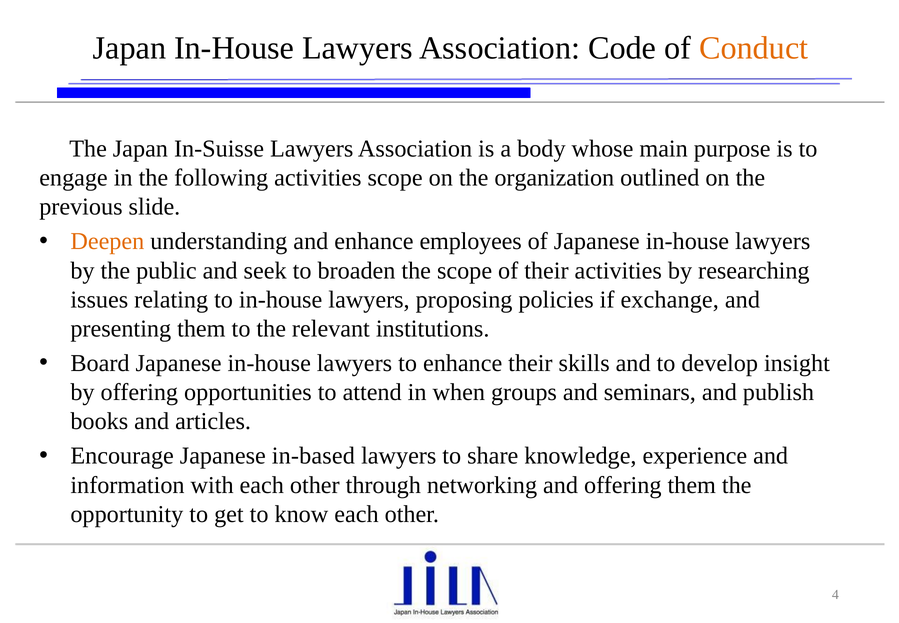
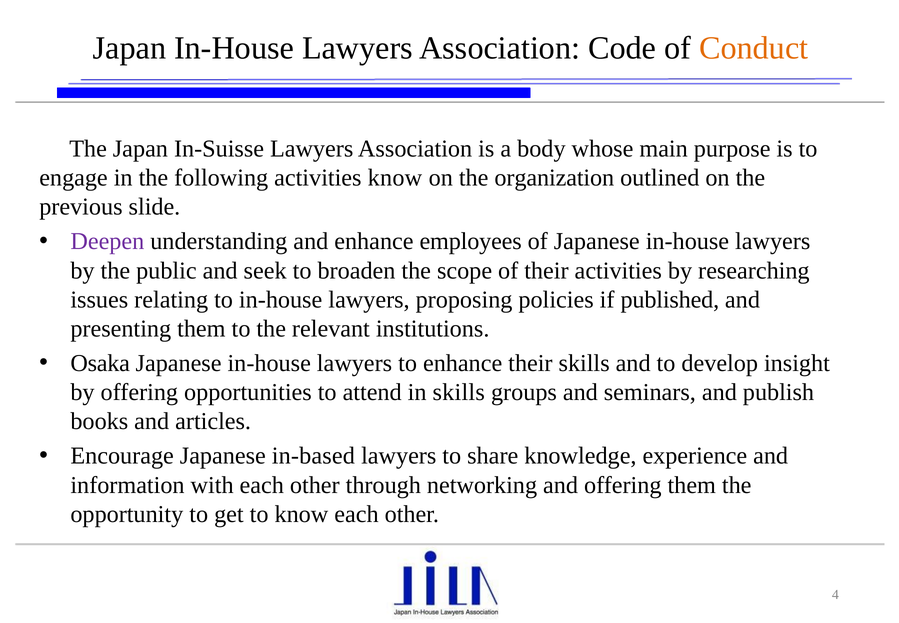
activities scope: scope -> know
Deepen colour: orange -> purple
exchange: exchange -> published
Board: Board -> Osaka
in when: when -> skills
